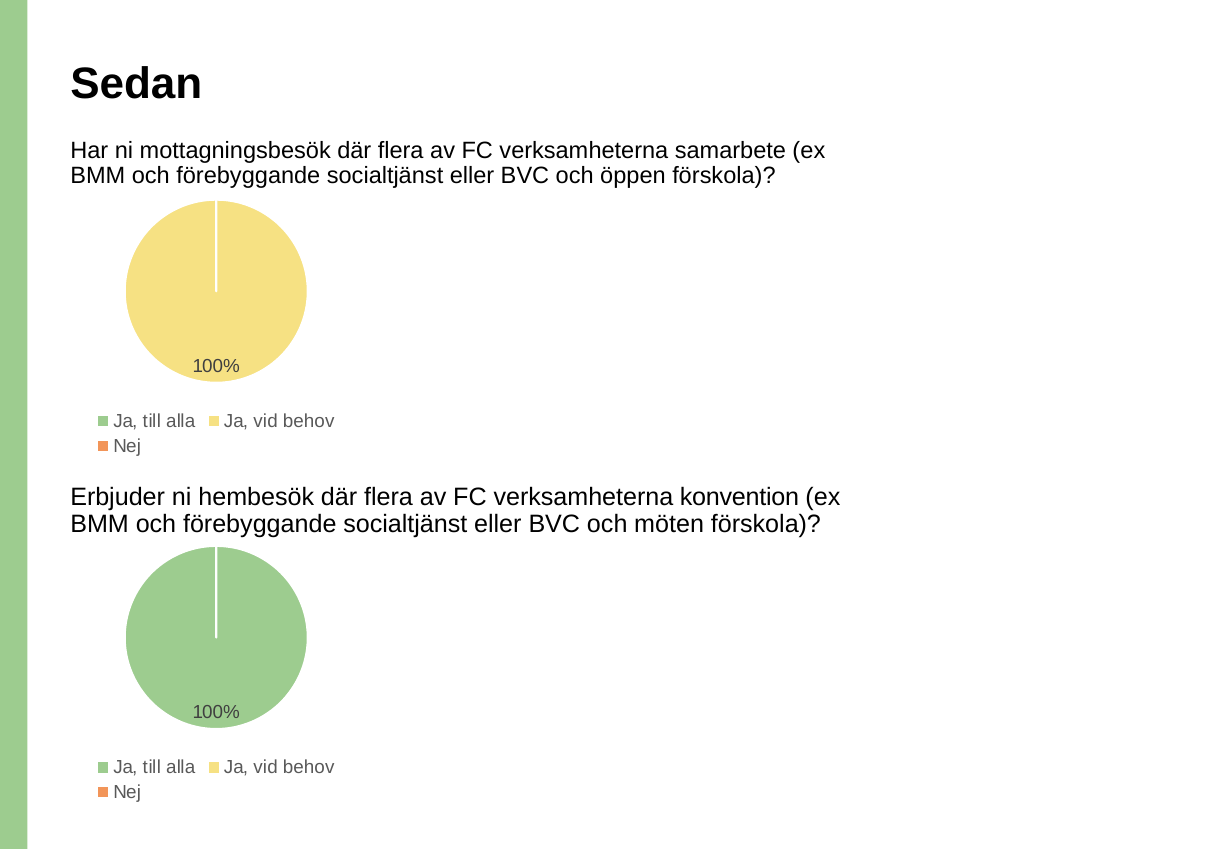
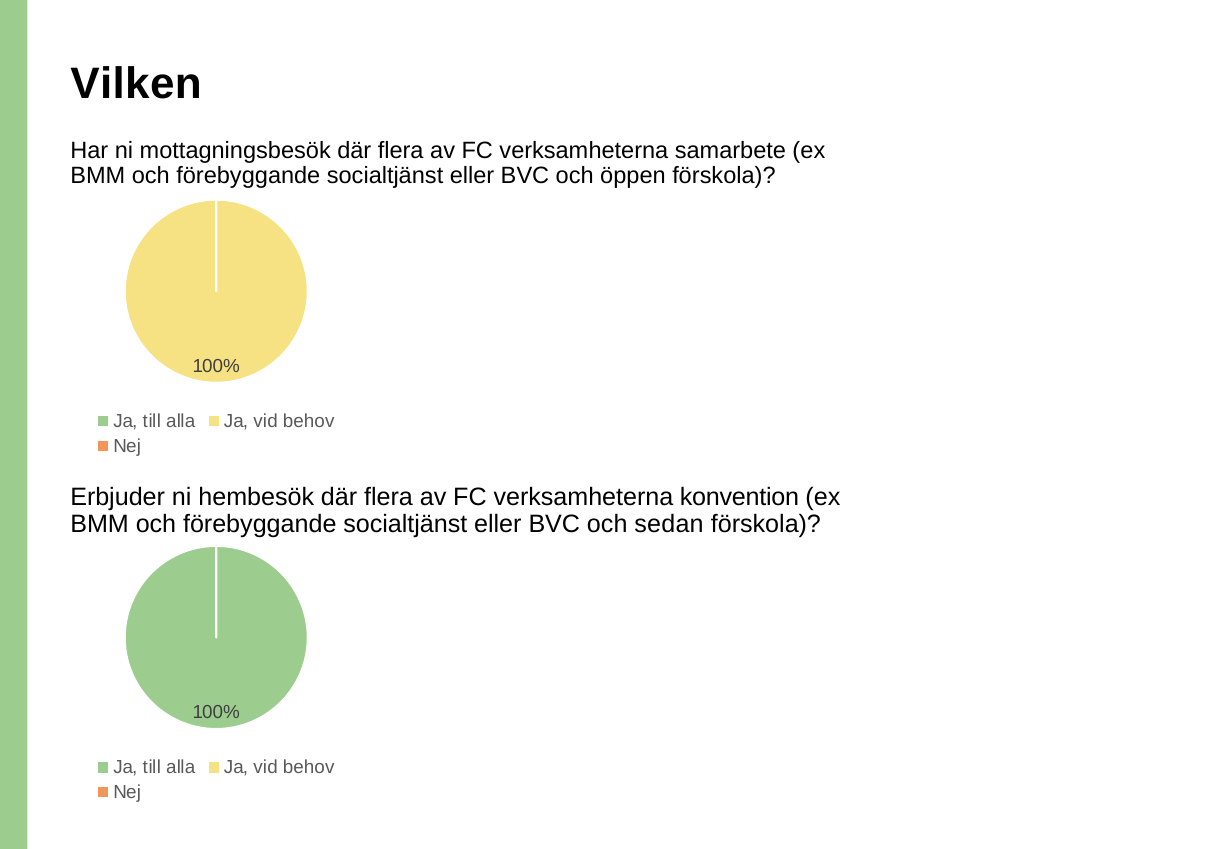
Sedan: Sedan -> Vilken
möten: möten -> sedan
